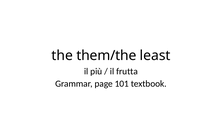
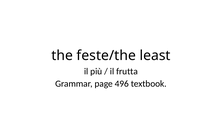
them/the: them/the -> feste/the
101: 101 -> 496
